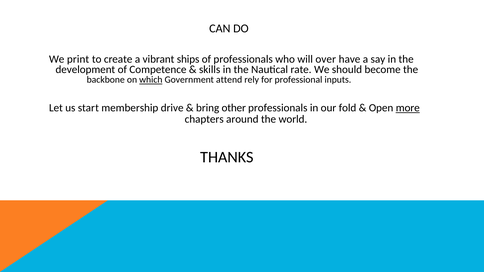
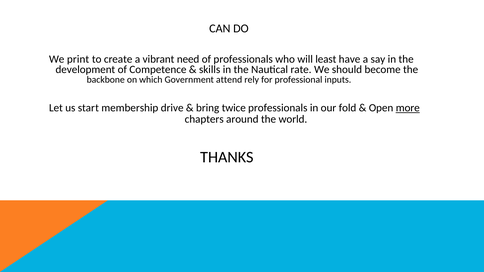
ships: ships -> need
over: over -> least
which underline: present -> none
other: other -> twice
